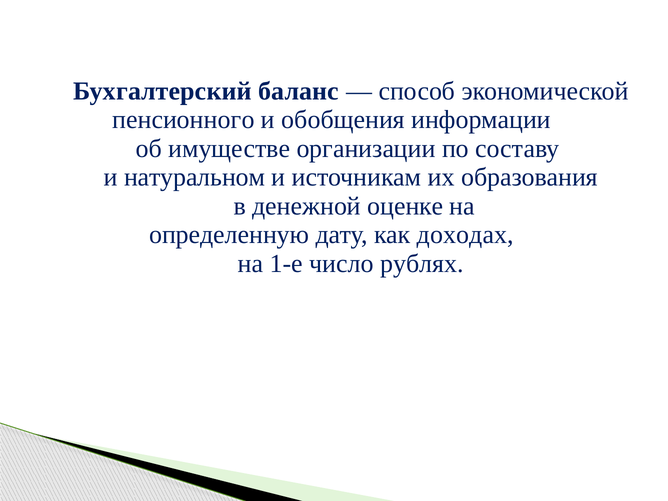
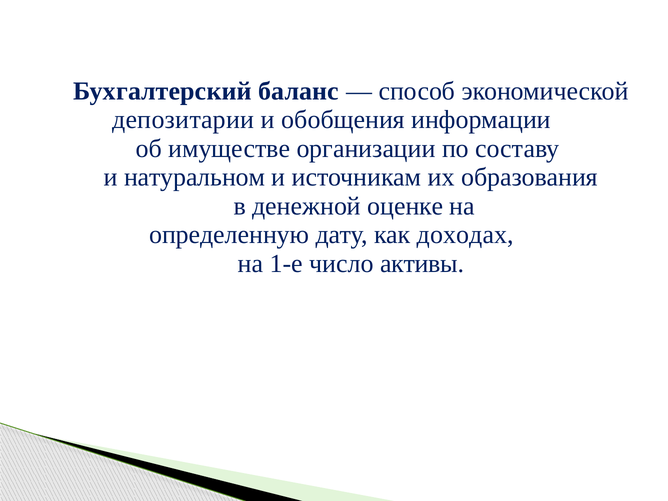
пенсионного: пенсионного -> депозитарии
рублях: рублях -> активы
